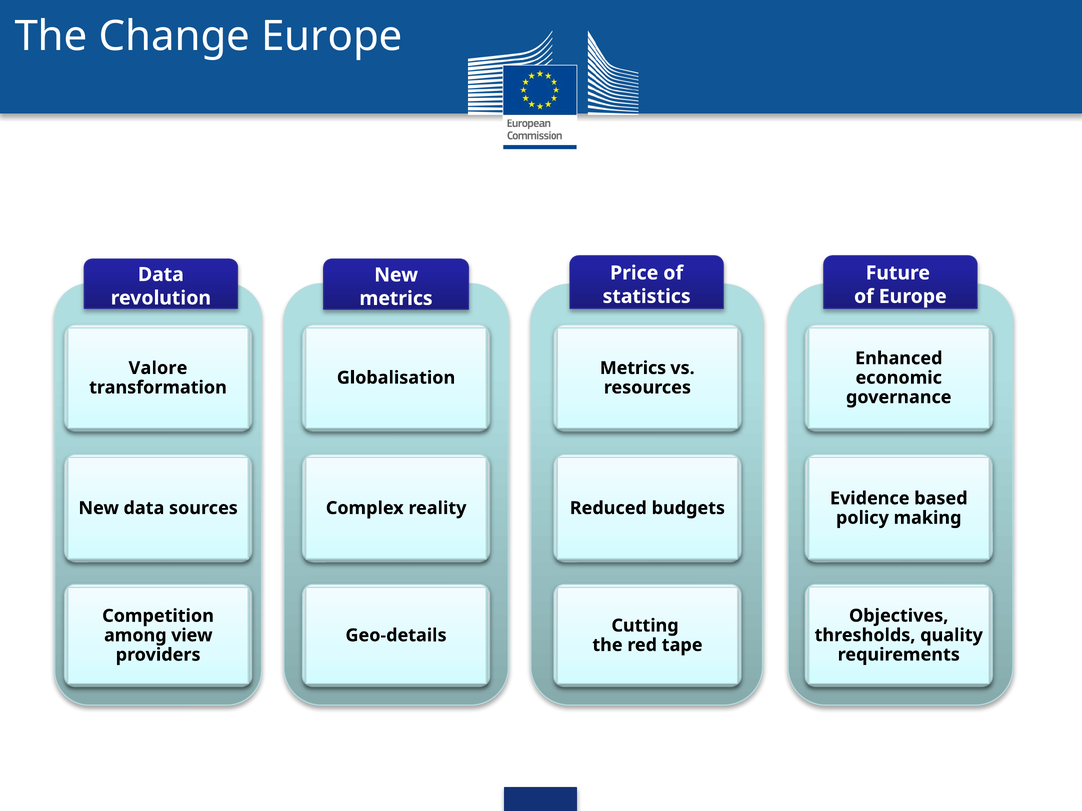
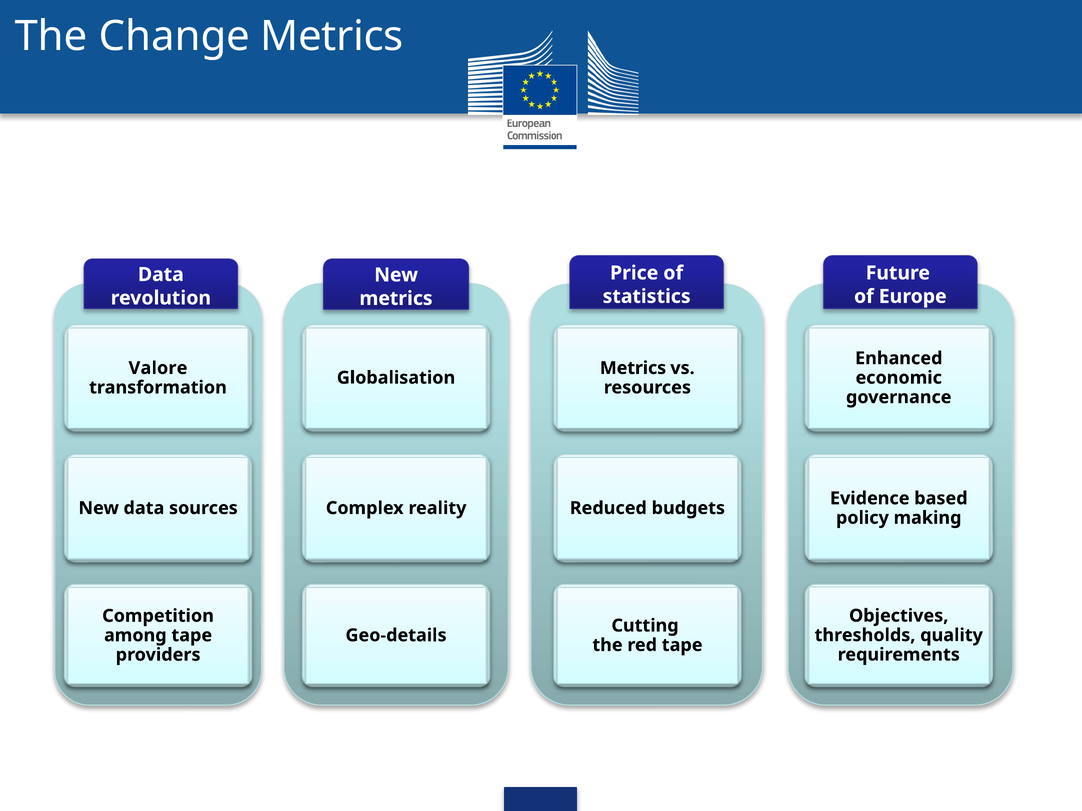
Change Europe: Europe -> Metrics
among view: view -> tape
